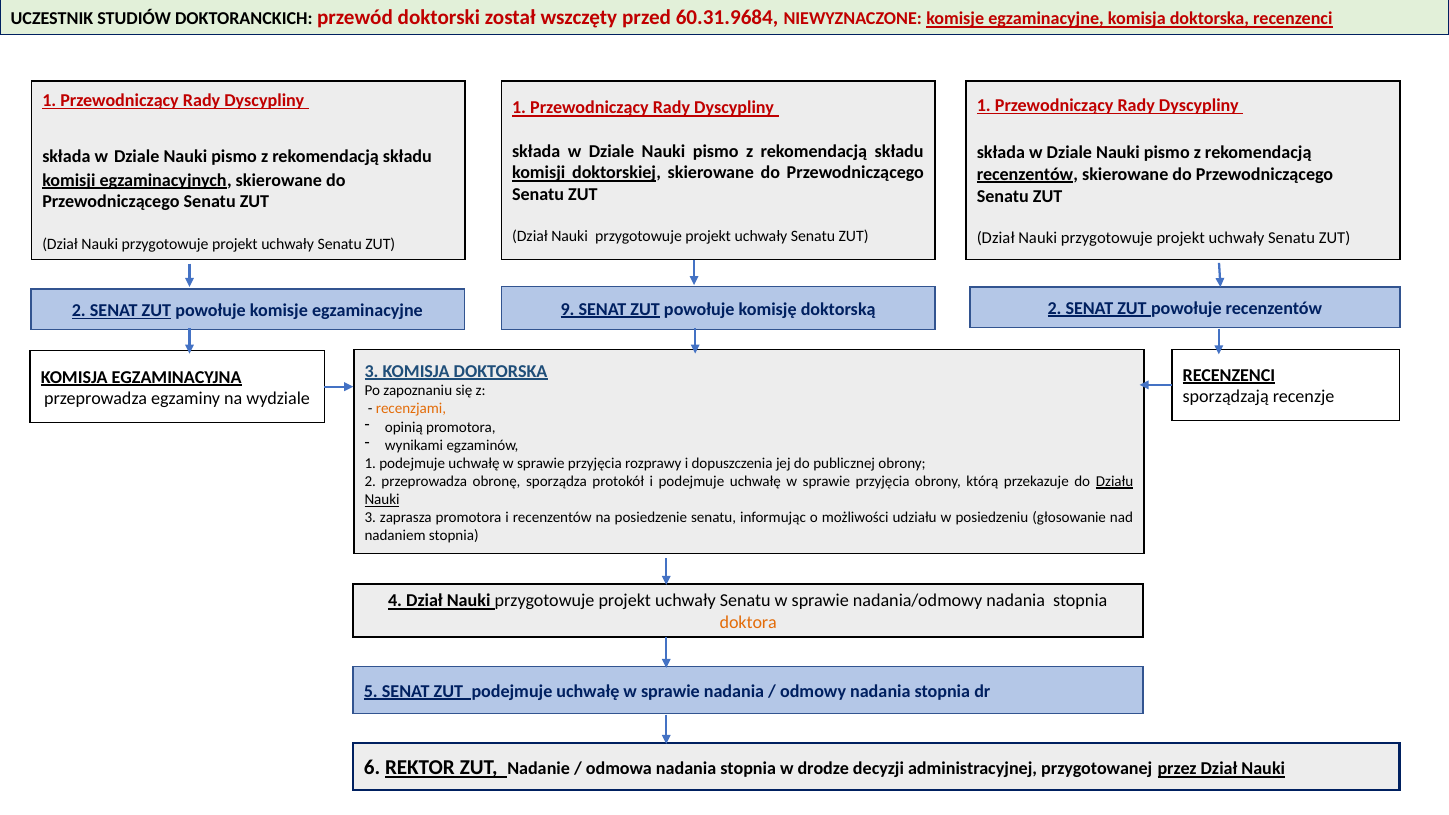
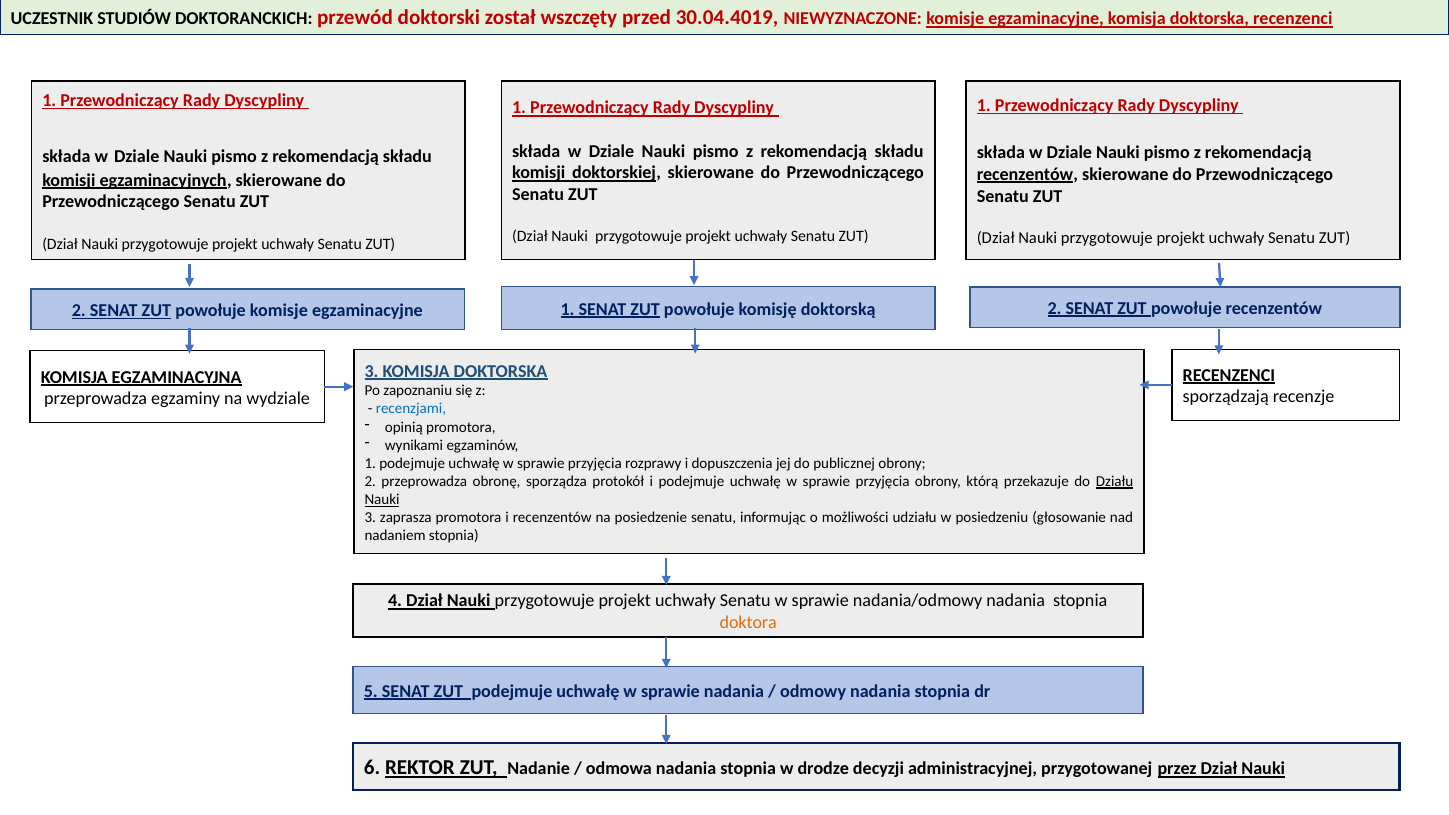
60.31.9684: 60.31.9684 -> 30.04.4019
egzaminacyjne 9: 9 -> 1
recenzjami colour: orange -> blue
